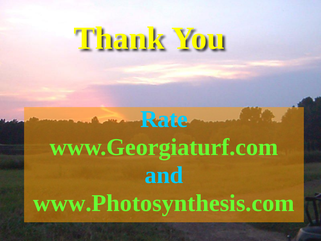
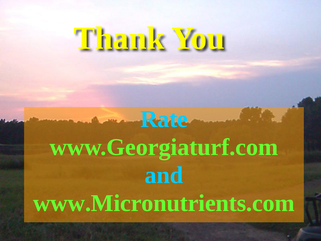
www.Photosynthesis.com: www.Photosynthesis.com -> www.Micronutrients.com
